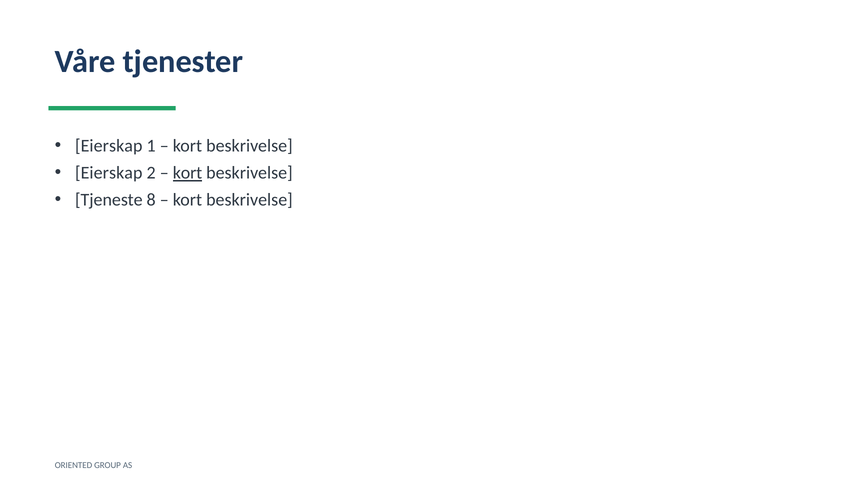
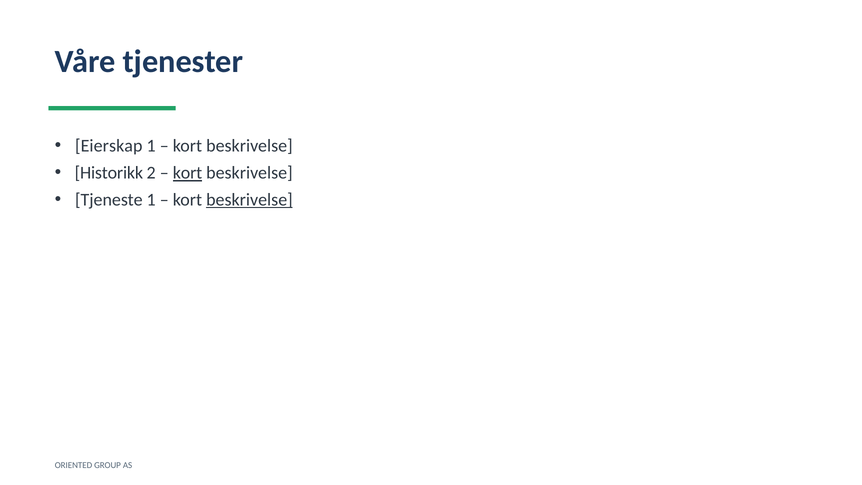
Eierskap at (109, 173): Eierskap -> Historikk
Tjeneste 8: 8 -> 1
beskrivelse at (249, 200) underline: none -> present
